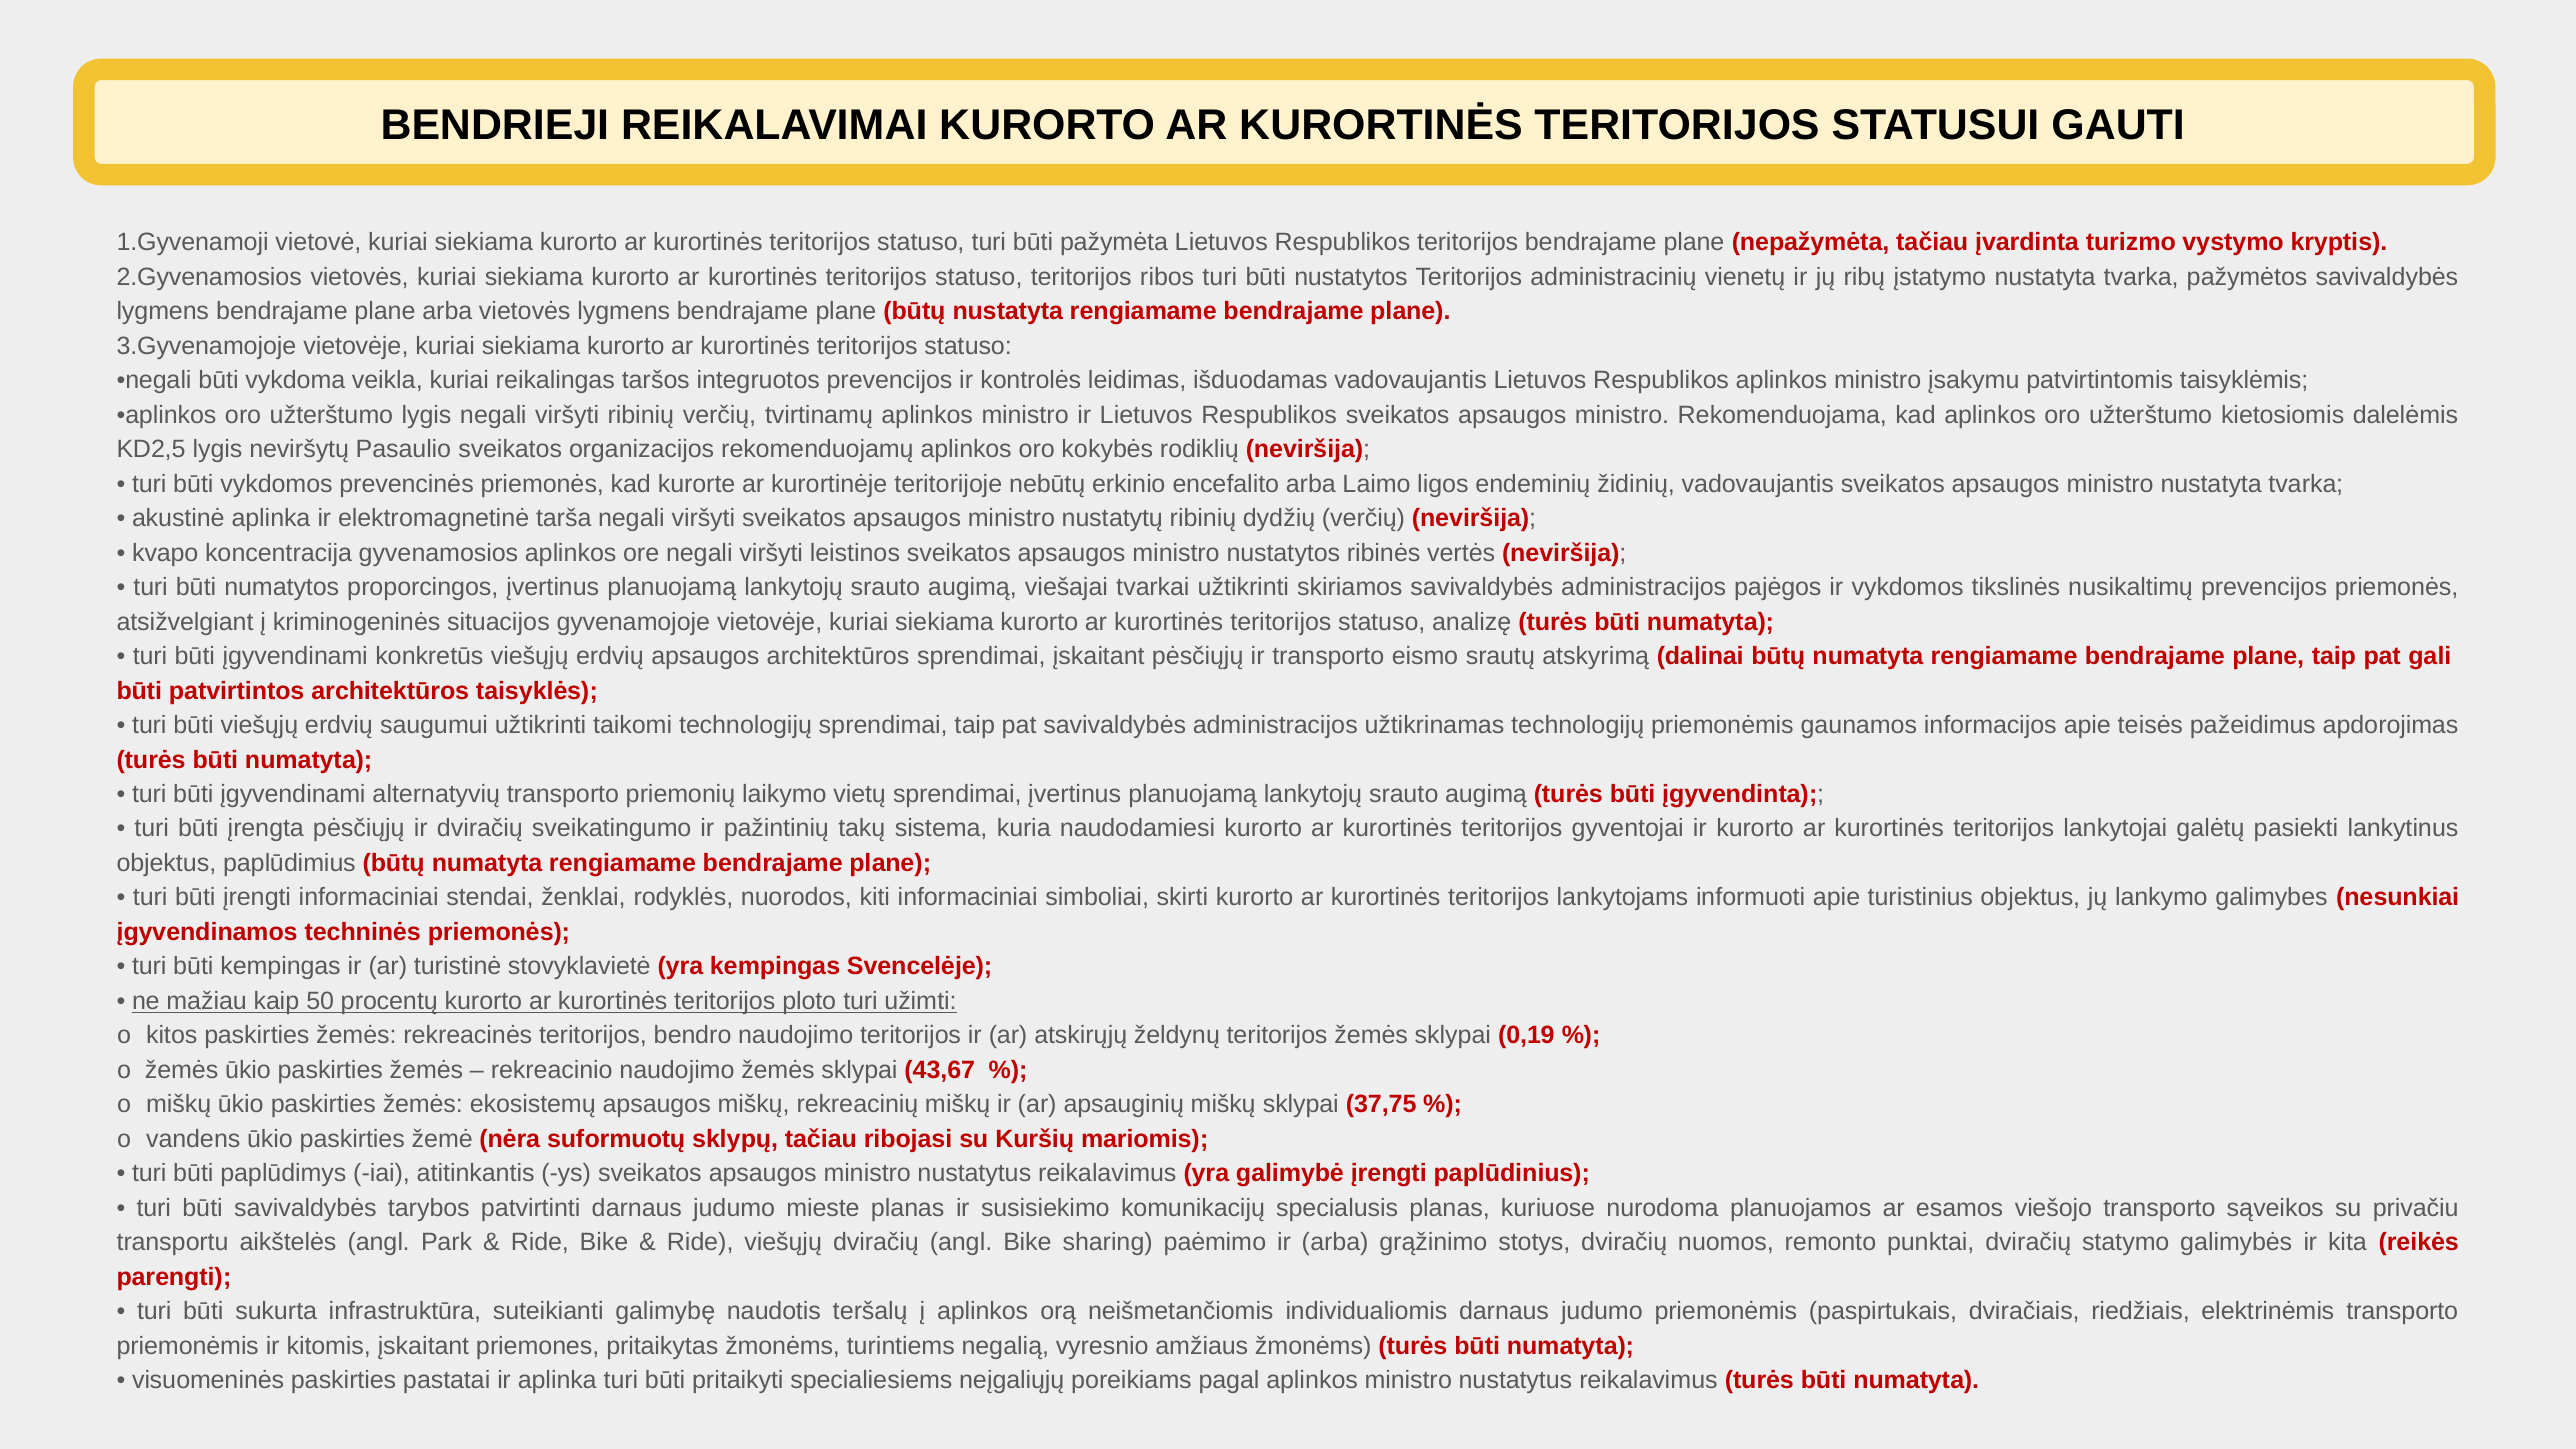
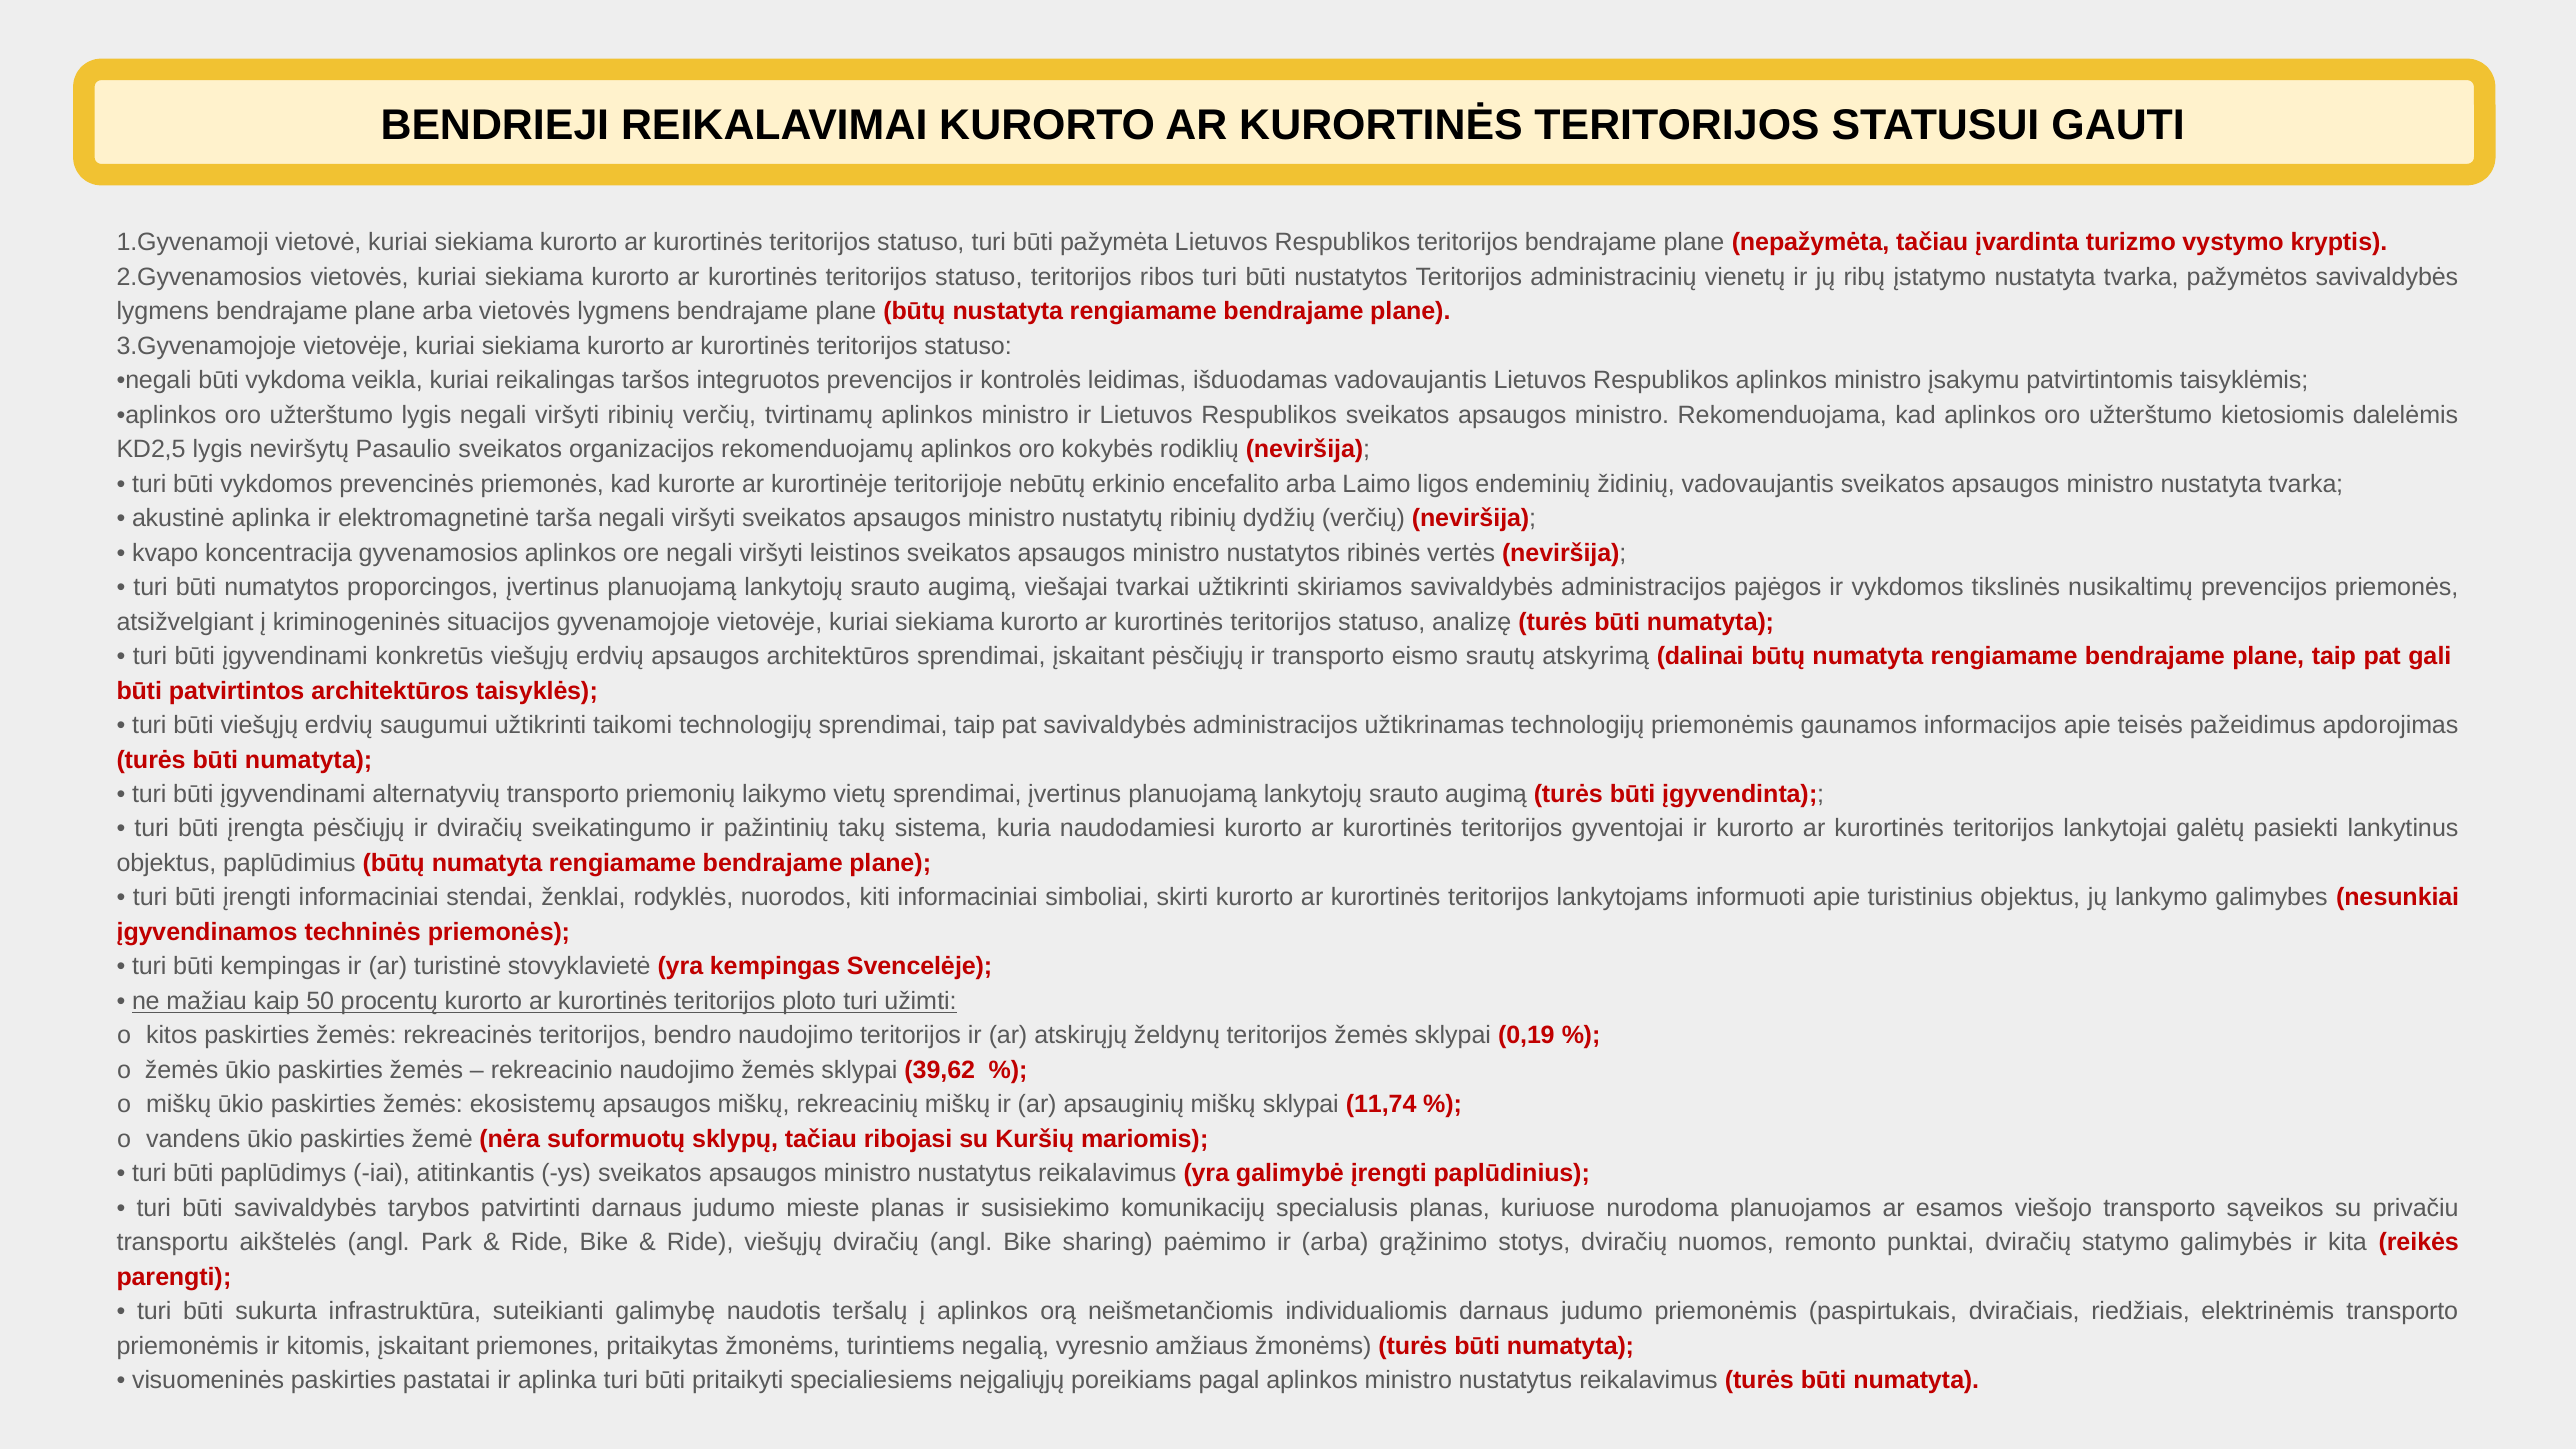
43,67: 43,67 -> 39,62
37,75: 37,75 -> 11,74
